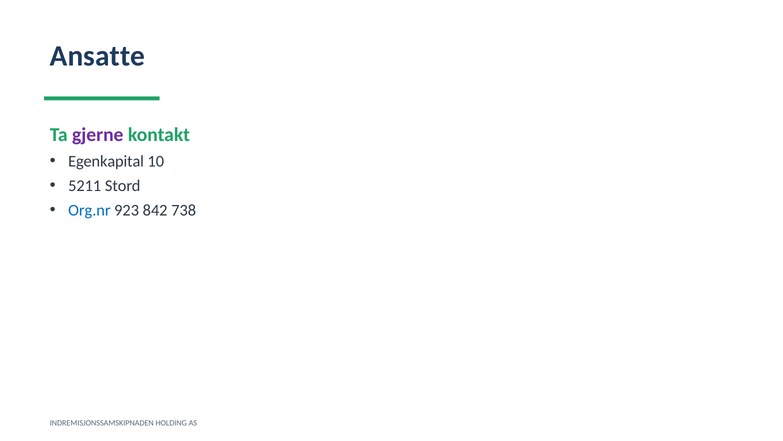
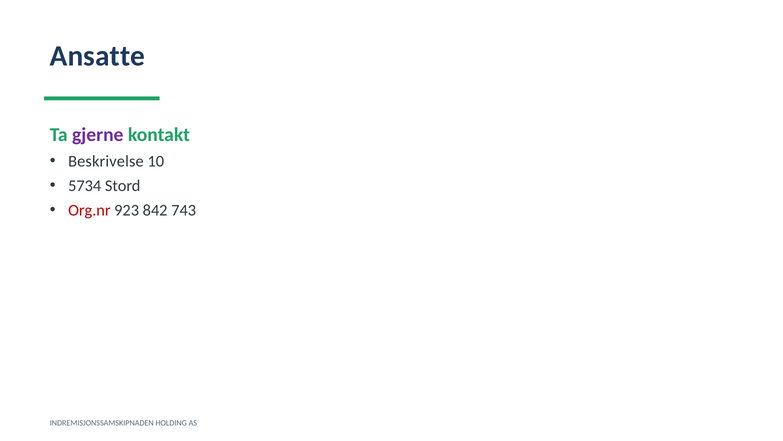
Egenkapital: Egenkapital -> Beskrivelse
5211: 5211 -> 5734
Org.nr colour: blue -> red
738: 738 -> 743
